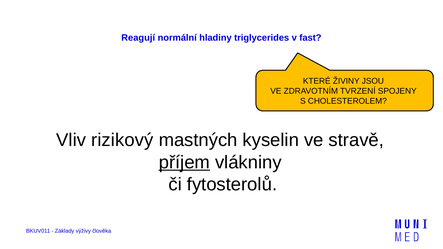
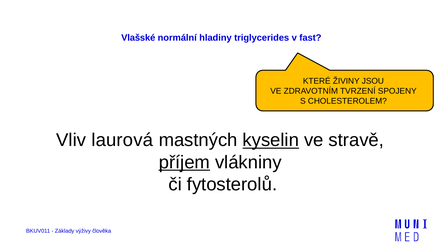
Reagují: Reagují -> Vlašské
rizikový: rizikový -> laurová
kyselin underline: none -> present
